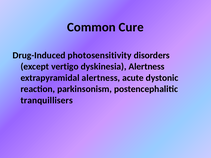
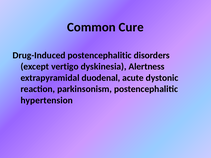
Drug-Induced photosensitivity: photosensitivity -> postencephalitic
extrapyramidal alertness: alertness -> duodenal
tranquillisers: tranquillisers -> hypertension
